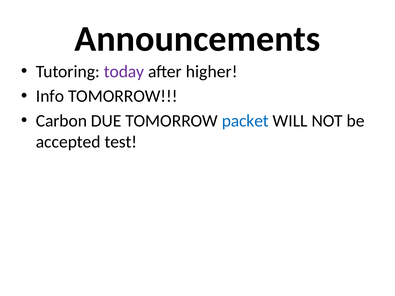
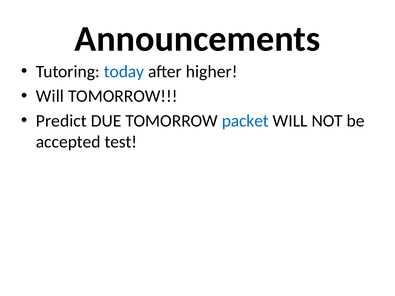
today colour: purple -> blue
Info at (50, 96): Info -> Will
Carbon: Carbon -> Predict
